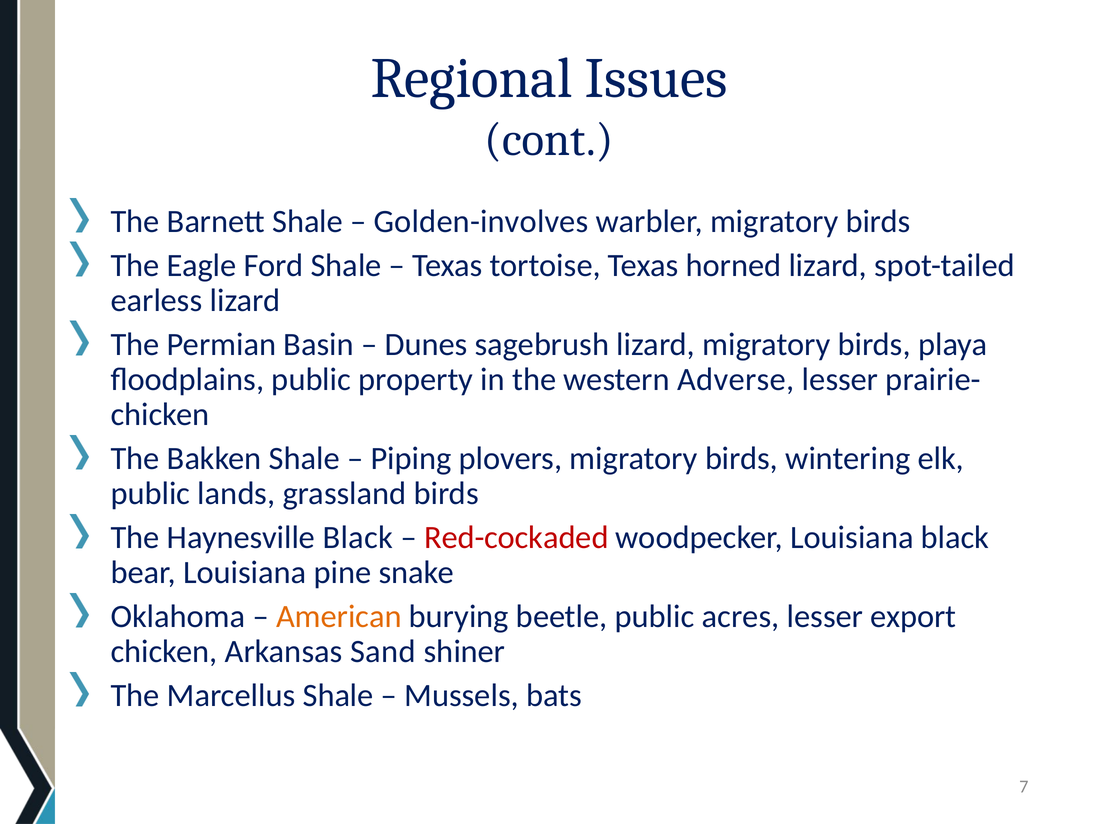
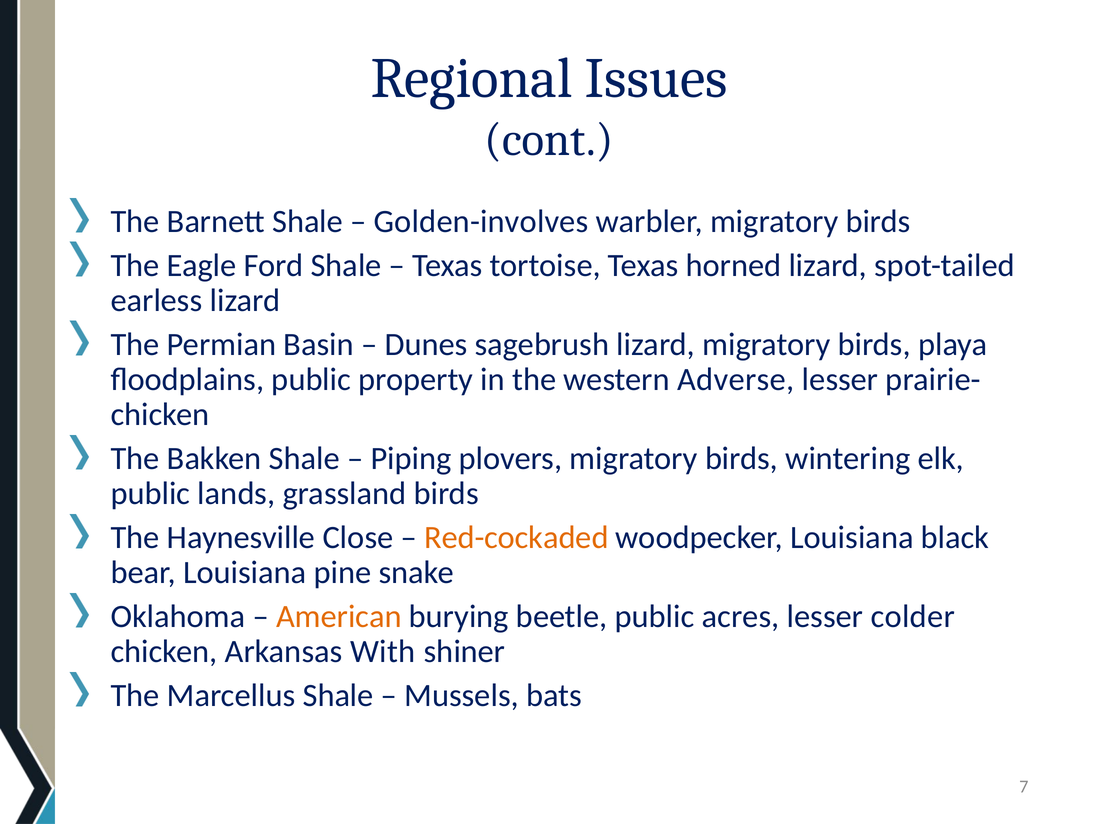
Haynesville Black: Black -> Close
Red-cockaded colour: red -> orange
export: export -> colder
Sand: Sand -> With
